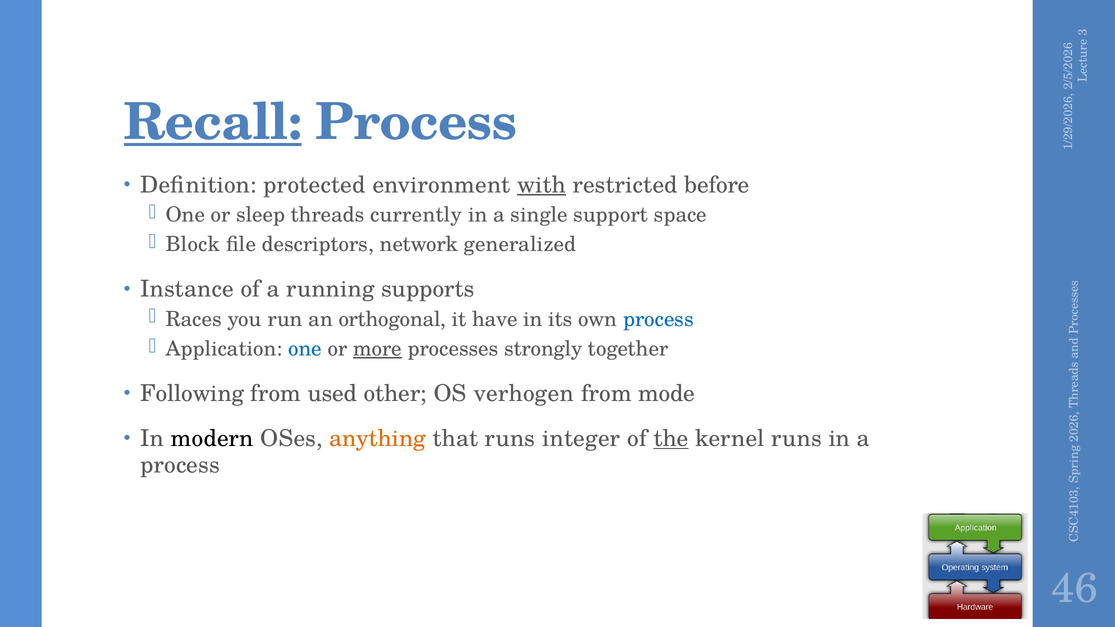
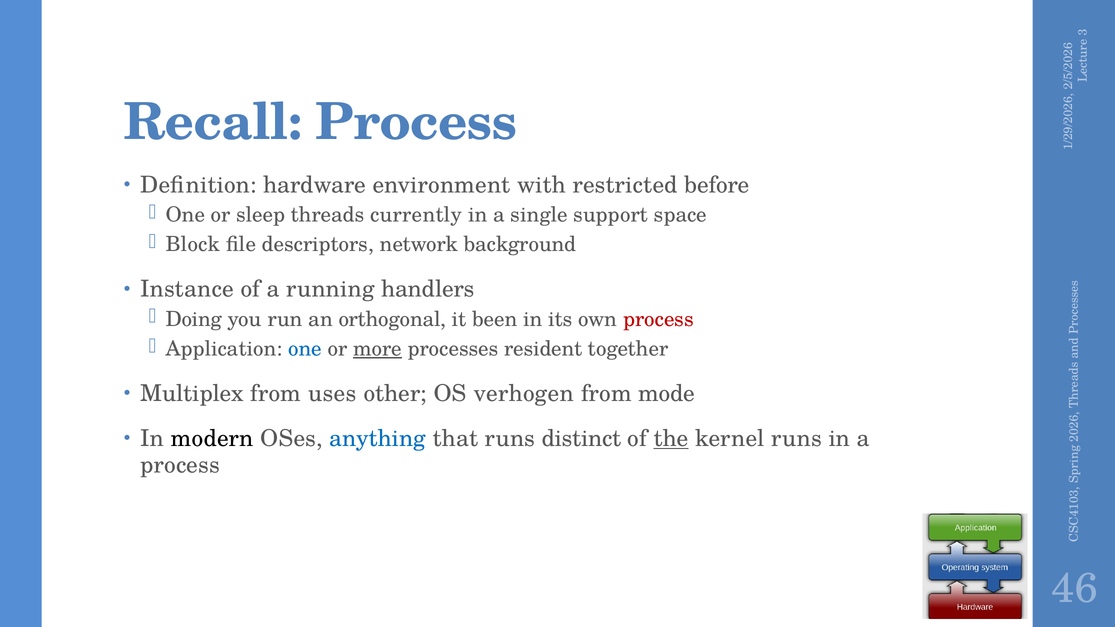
Recall underline: present -> none
protected: protected -> hardware
with underline: present -> none
generalized: generalized -> background
supports: supports -> handlers
Races: Races -> Doing
have: have -> been
process at (658, 319) colour: blue -> red
strongly: strongly -> resident
Following: Following -> Multiplex
used: used -> uses
anything colour: orange -> blue
integer: integer -> distinct
